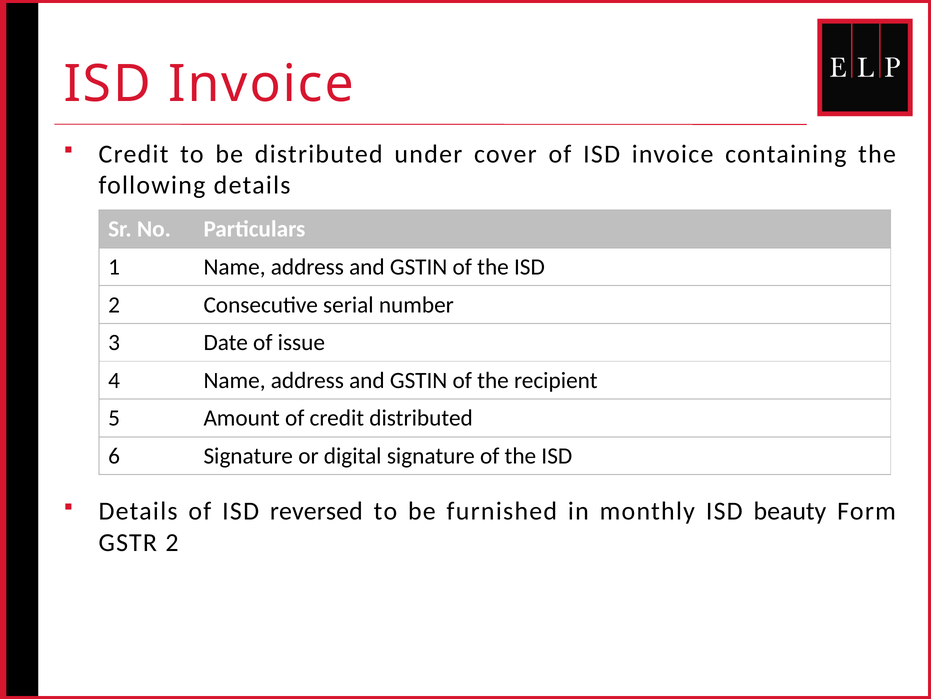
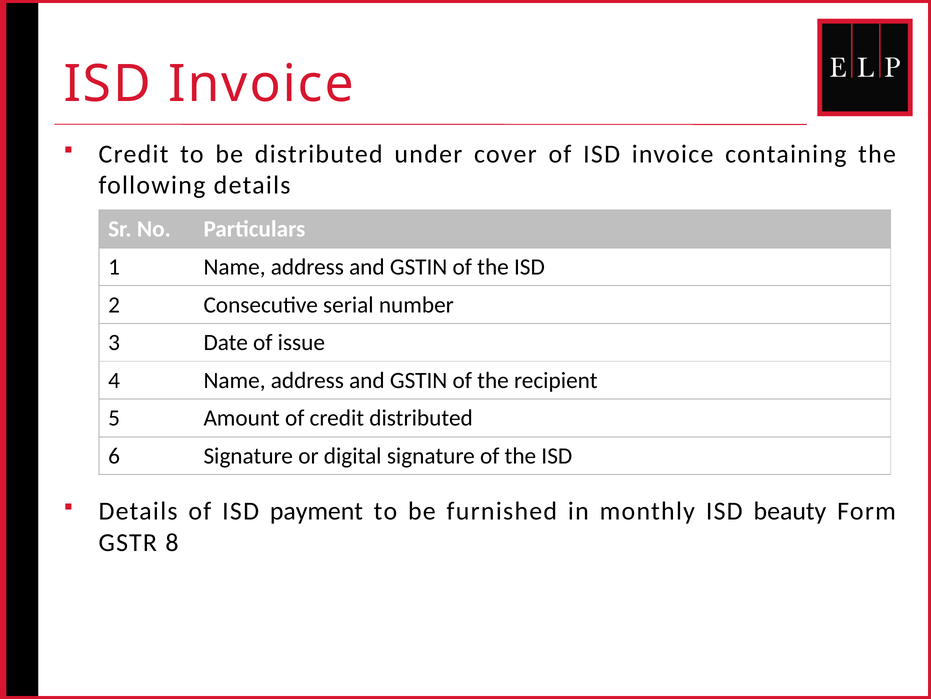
reversed: reversed -> payment
GSTR 2: 2 -> 8
